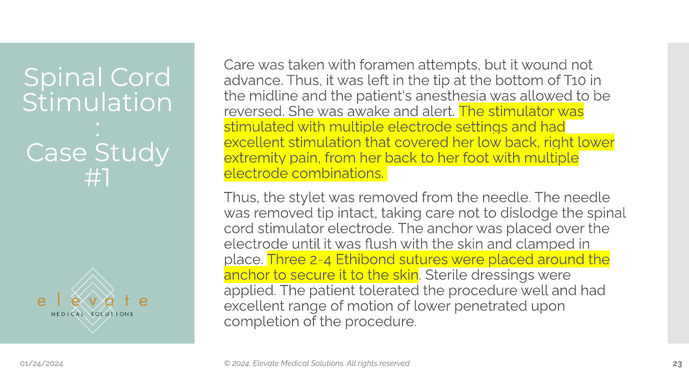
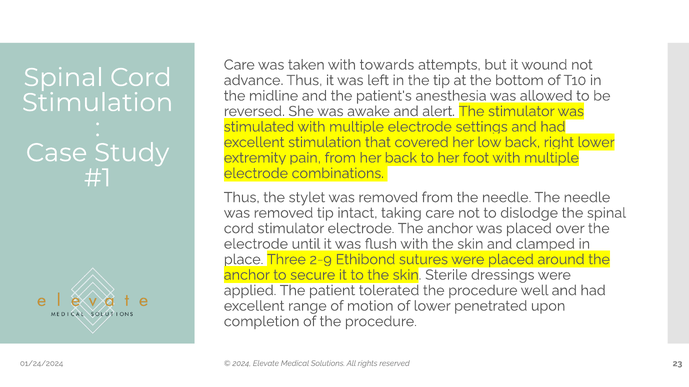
foramen: foramen -> towards
2-4: 2-4 -> 2-9
